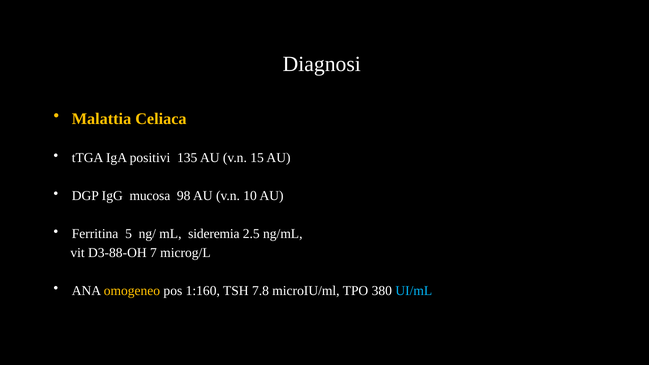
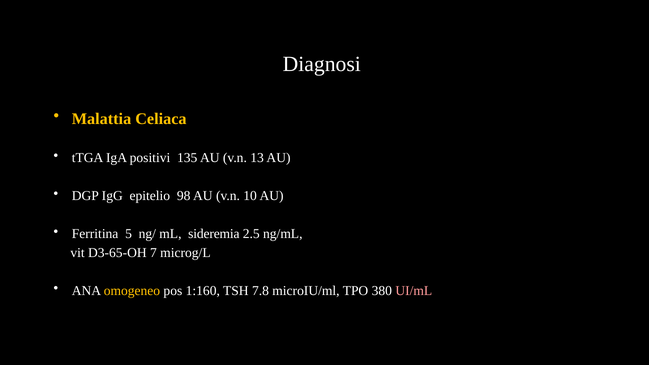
15: 15 -> 13
mucosa: mucosa -> epitelio
D3-88-OH: D3-88-OH -> D3-65-OH
UI/mL colour: light blue -> pink
